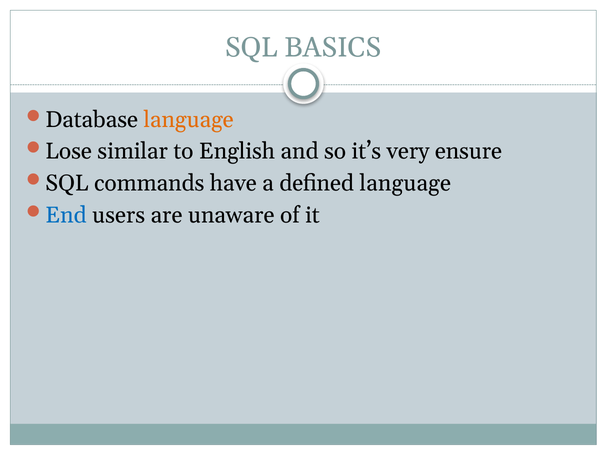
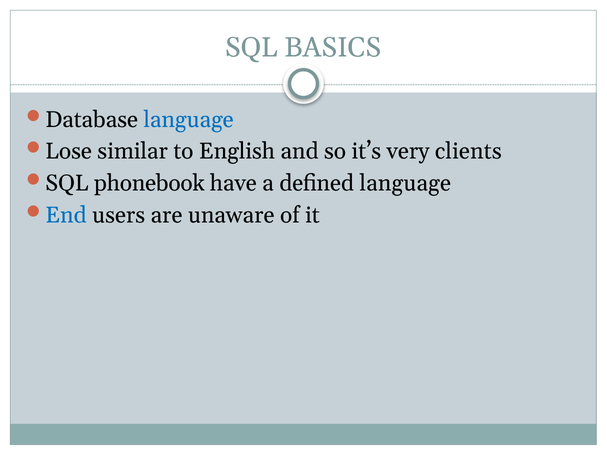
language at (189, 120) colour: orange -> blue
ensure: ensure -> clients
commands: commands -> phonebook
